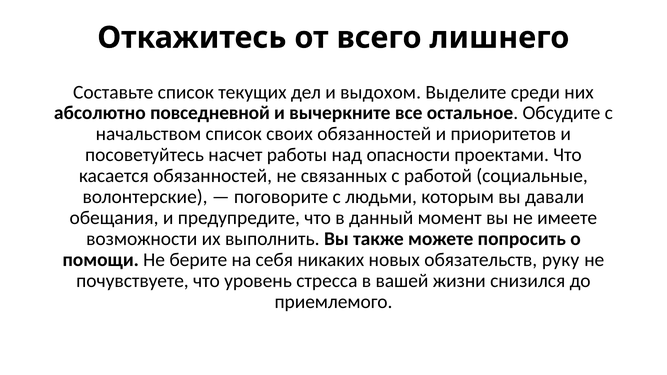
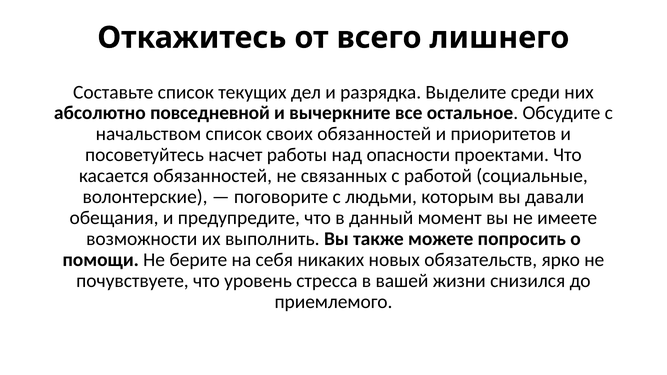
выдохом: выдохом -> разрядка
руку: руку -> ярко
